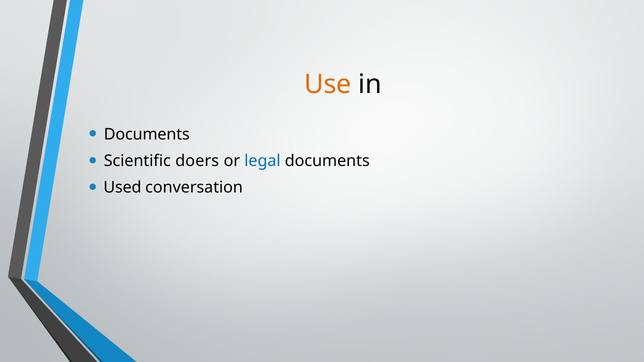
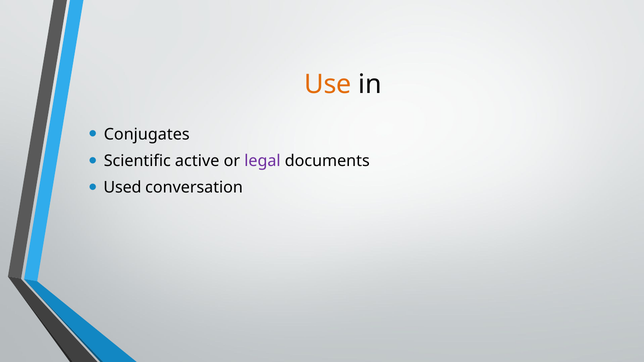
Documents at (147, 135): Documents -> Conjugates
doers: doers -> active
legal colour: blue -> purple
